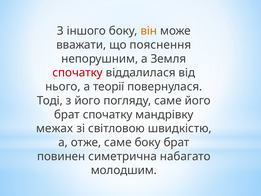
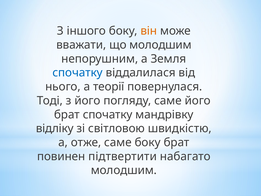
що пояснення: пояснення -> молодшим
спочатку at (78, 73) colour: red -> blue
межах: межах -> відліку
симетрична: симетрична -> підтвертити
